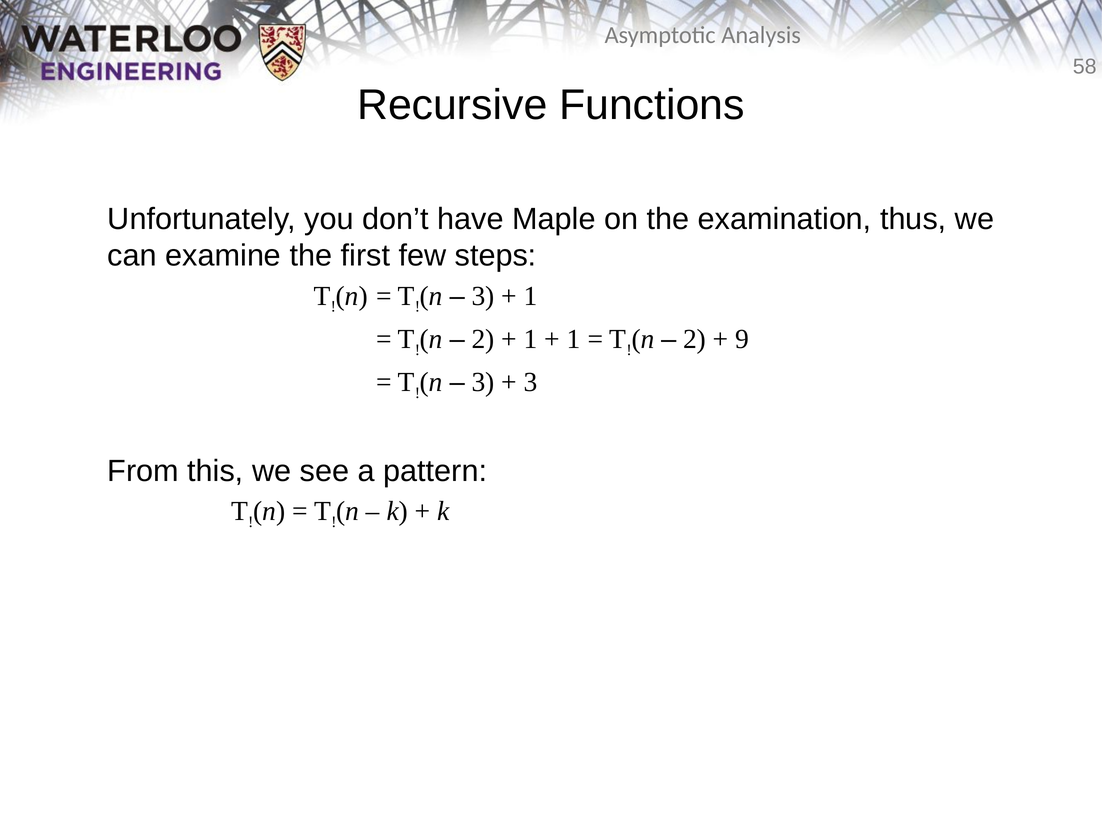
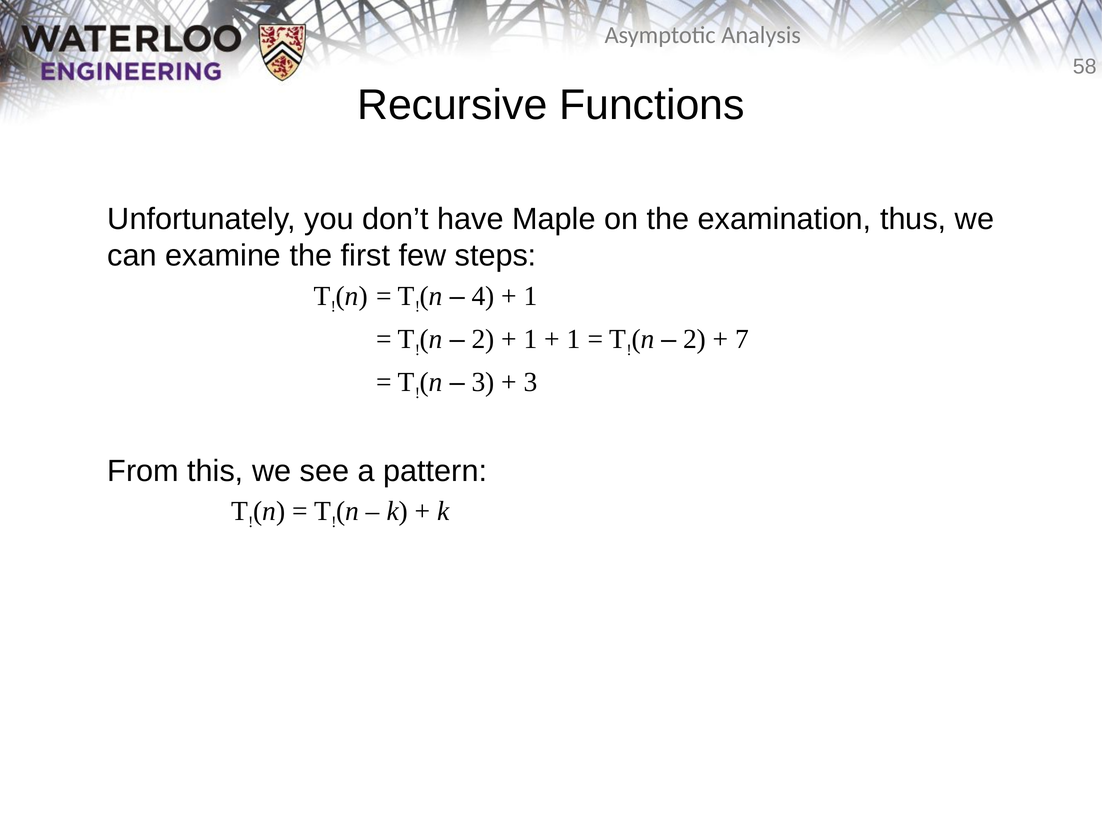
3 at (483, 296): 3 -> 4
9: 9 -> 7
